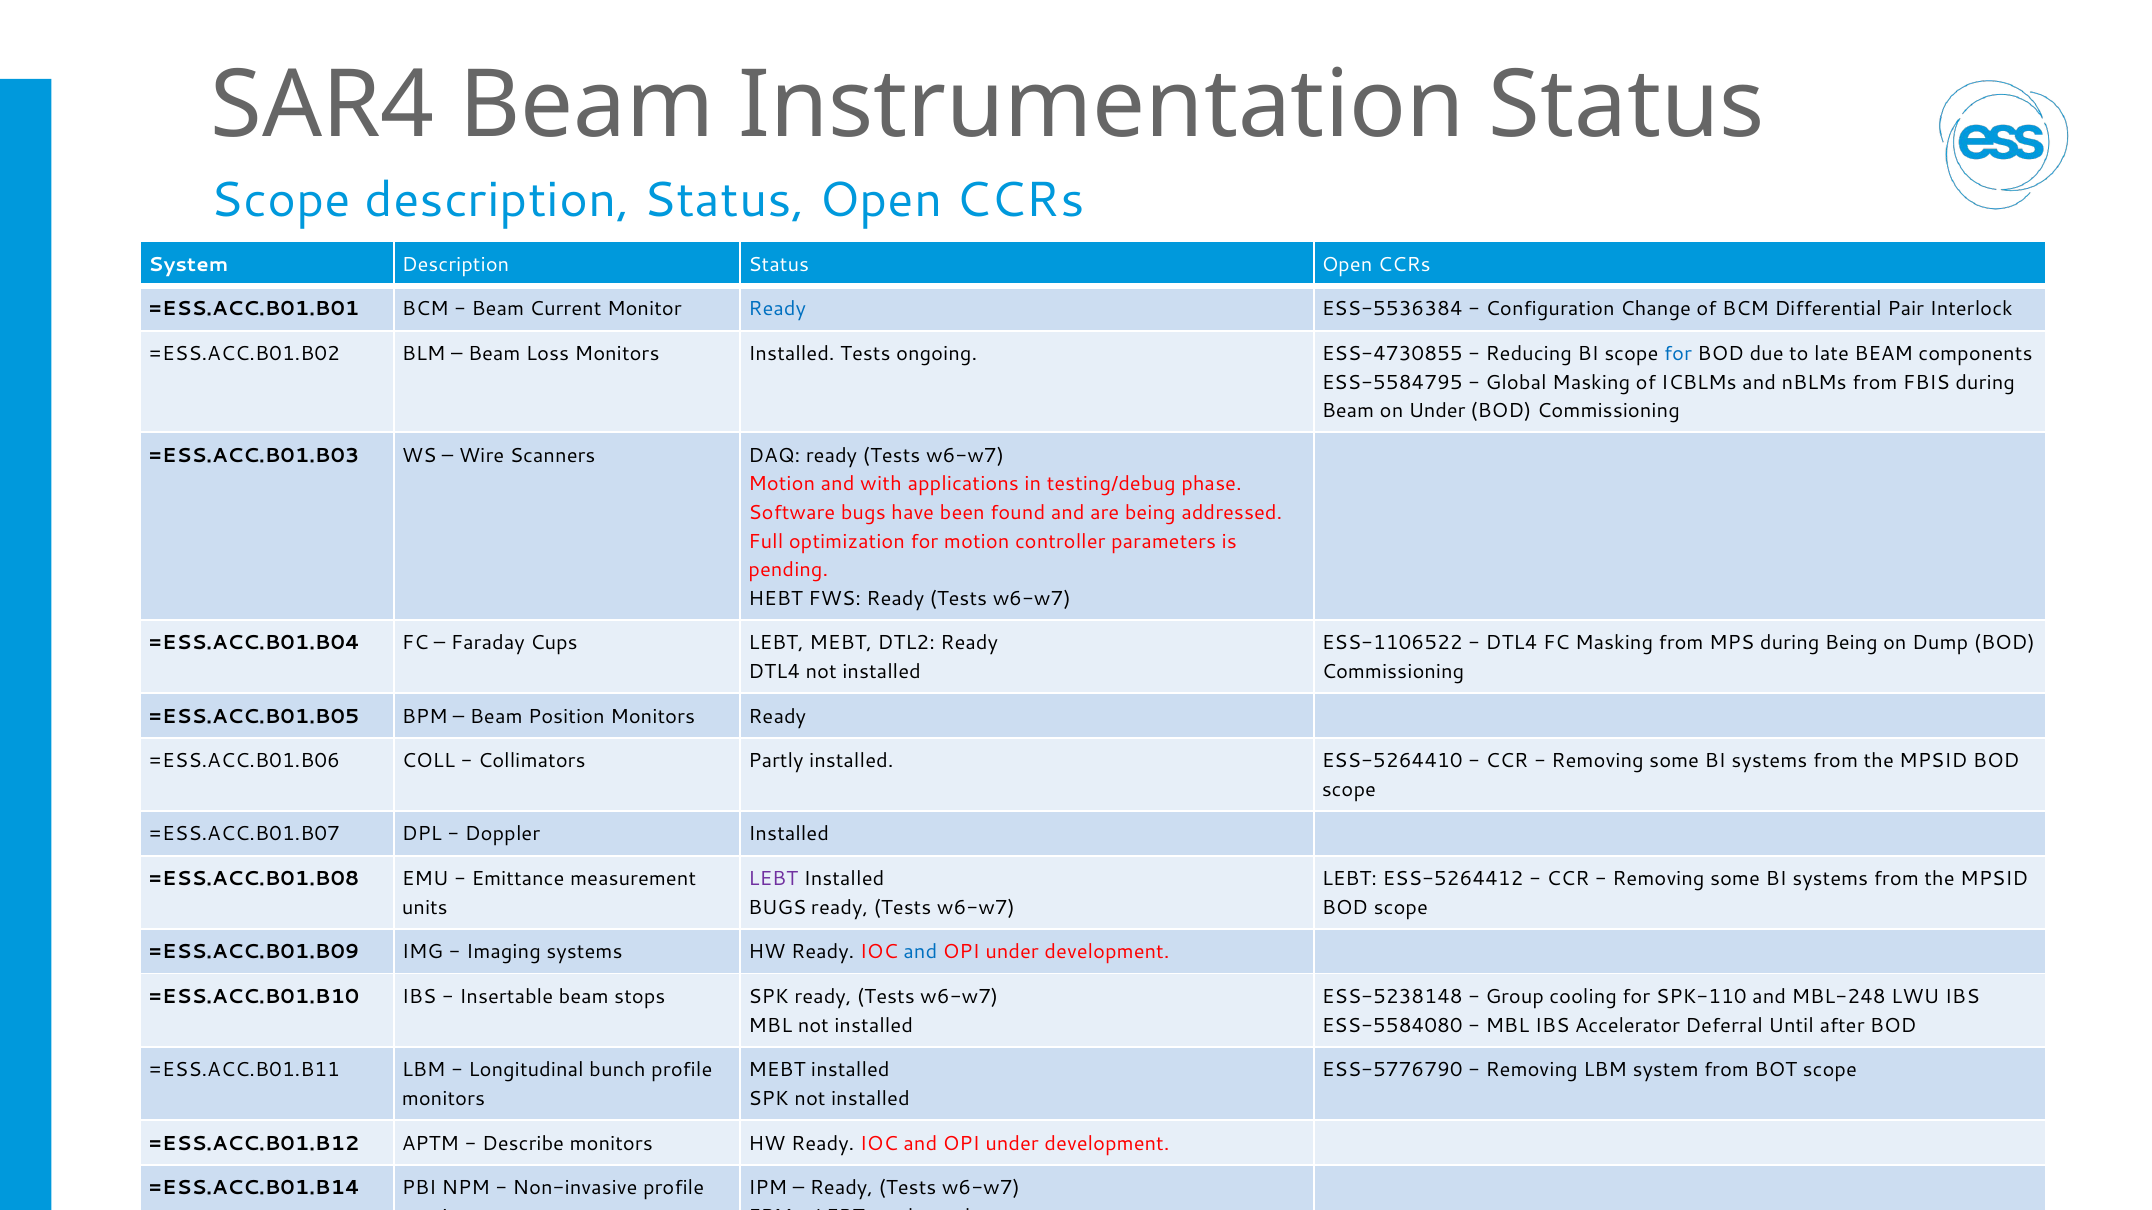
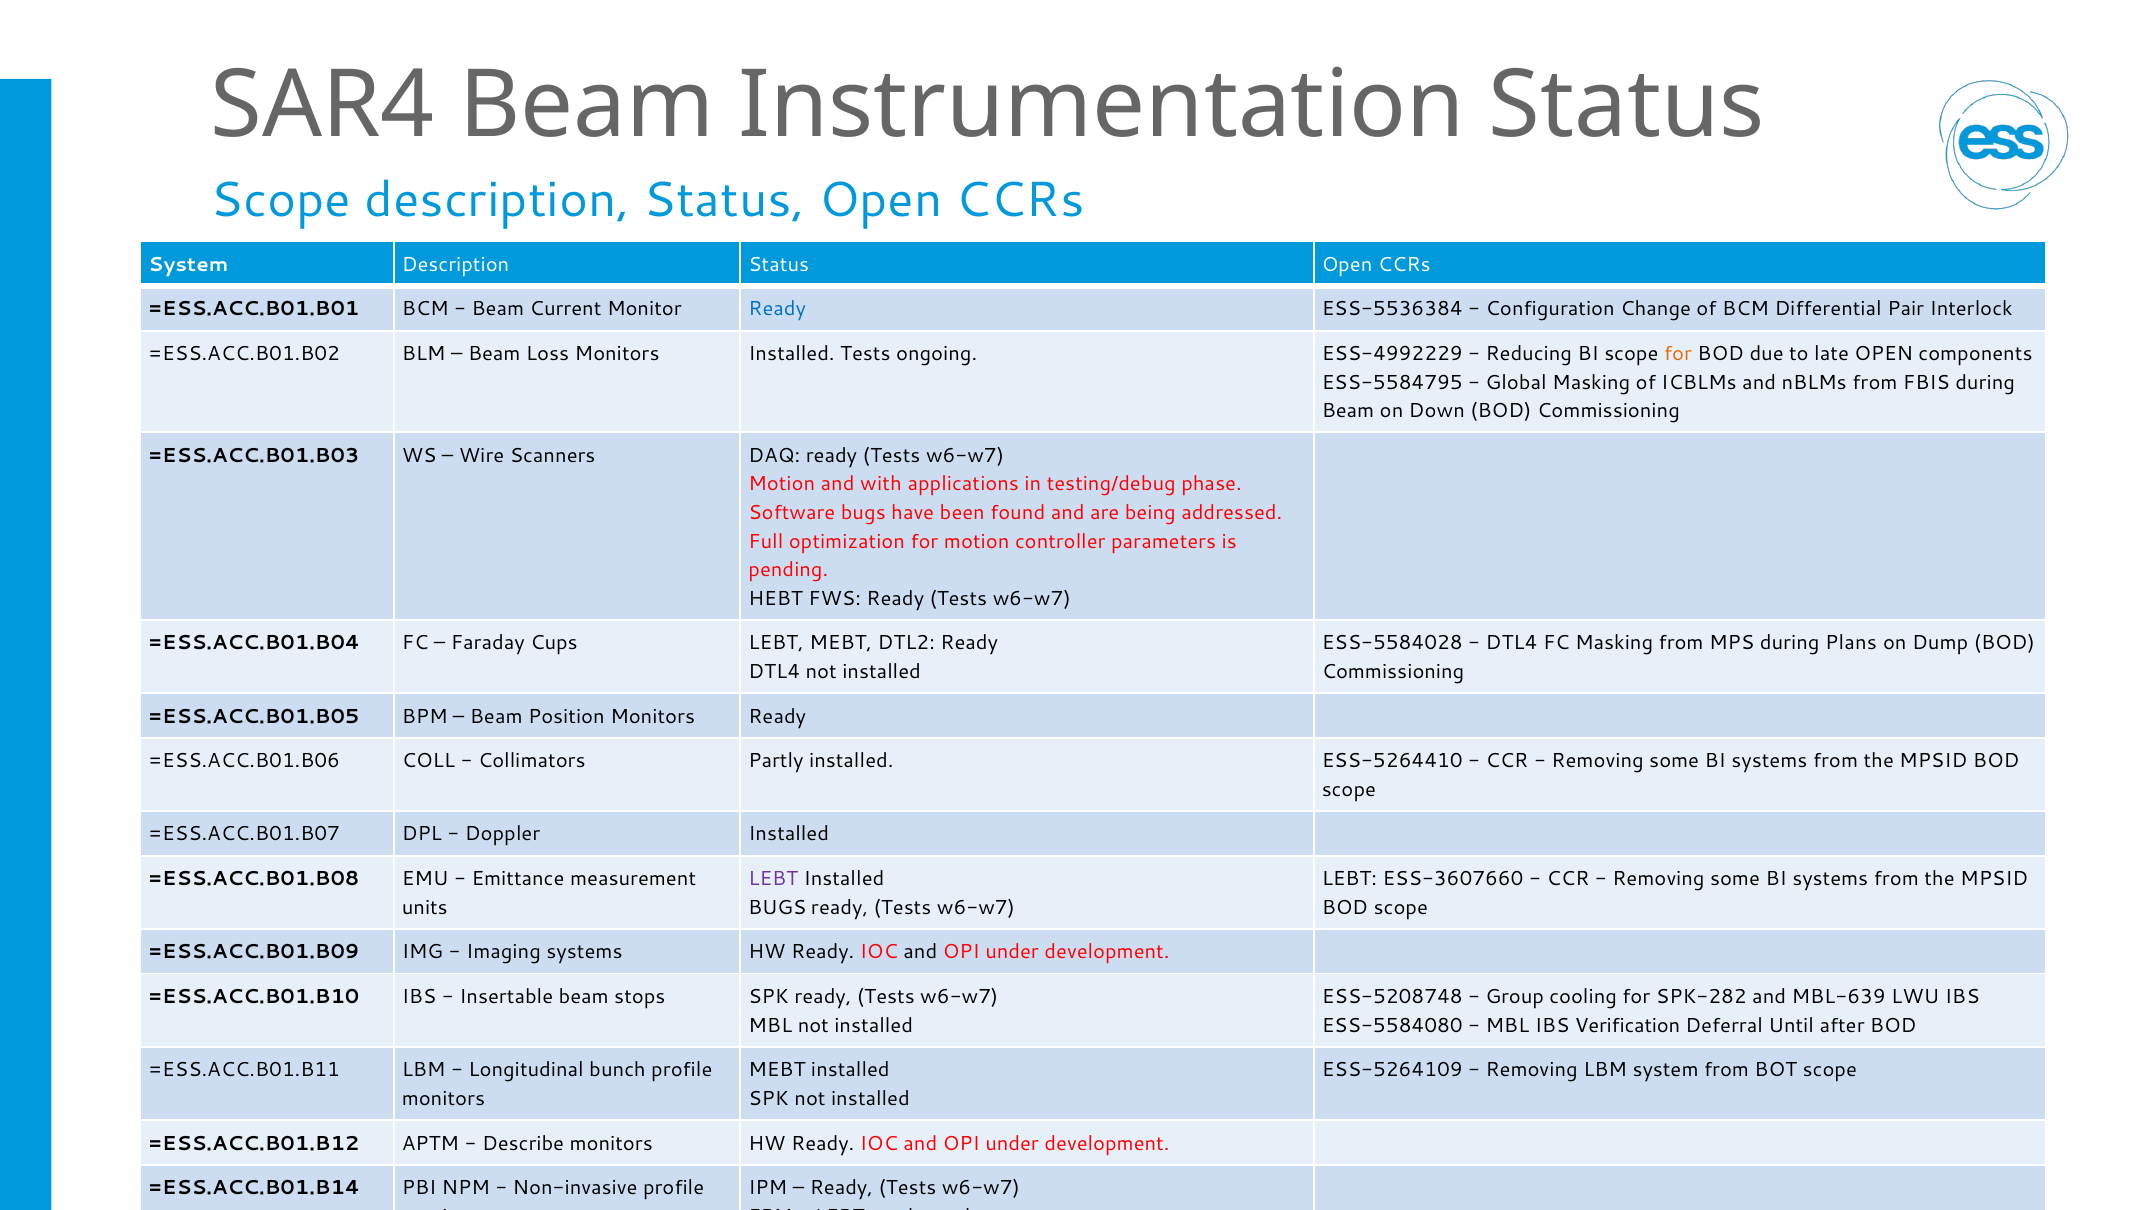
ESS-4730855: ESS-4730855 -> ESS-4992229
for at (1678, 354) colour: blue -> orange
late BEAM: BEAM -> OPEN
on Under: Under -> Down
ESS-1106522: ESS-1106522 -> ESS-5584028
during Being: Being -> Plans
ESS-5264412: ESS-5264412 -> ESS-3607660
and at (920, 953) colour: blue -> black
ESS-5238148: ESS-5238148 -> ESS-5208748
SPK-110: SPK-110 -> SPK-282
MBL-248: MBL-248 -> MBL-639
Accelerator: Accelerator -> Verification
ESS-5776790: ESS-5776790 -> ESS-5264109
